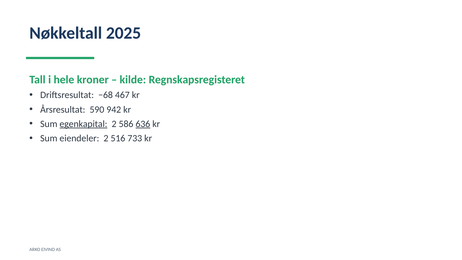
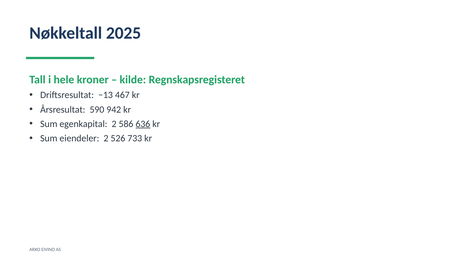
−68: −68 -> −13
egenkapital underline: present -> none
516: 516 -> 526
